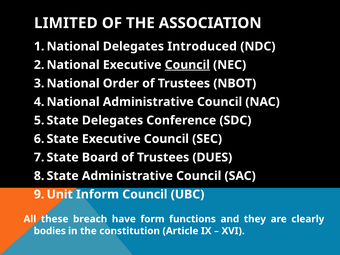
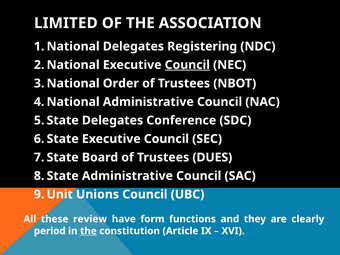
Introduced: Introduced -> Registering
Inform: Inform -> Unions
breach: breach -> review
bodies: bodies -> period
the at (88, 231) underline: none -> present
